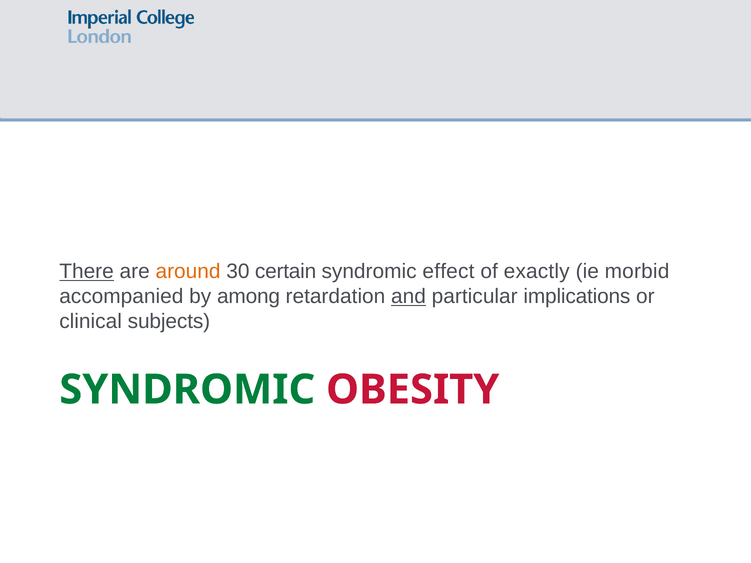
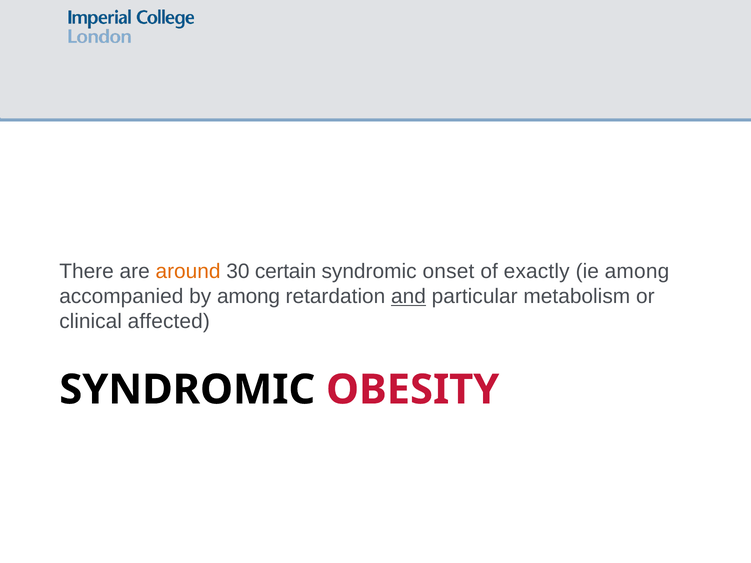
There underline: present -> none
effect: effect -> onset
ie morbid: morbid -> among
implications: implications -> metabolism
subjects: subjects -> affected
SYNDROMIC at (187, 390) colour: green -> black
